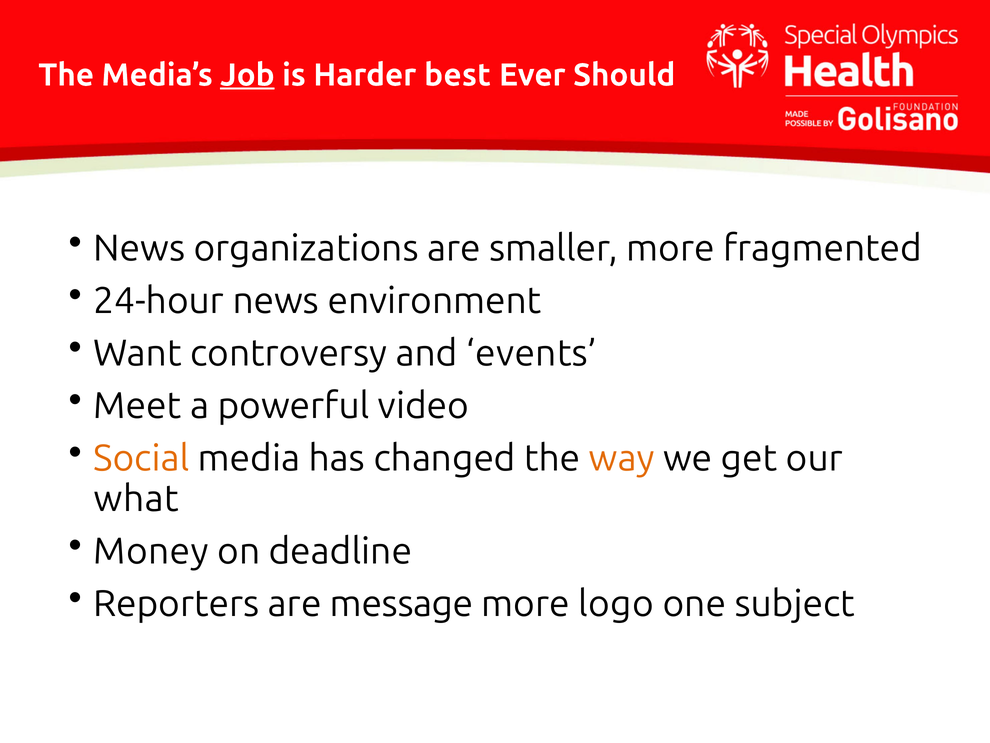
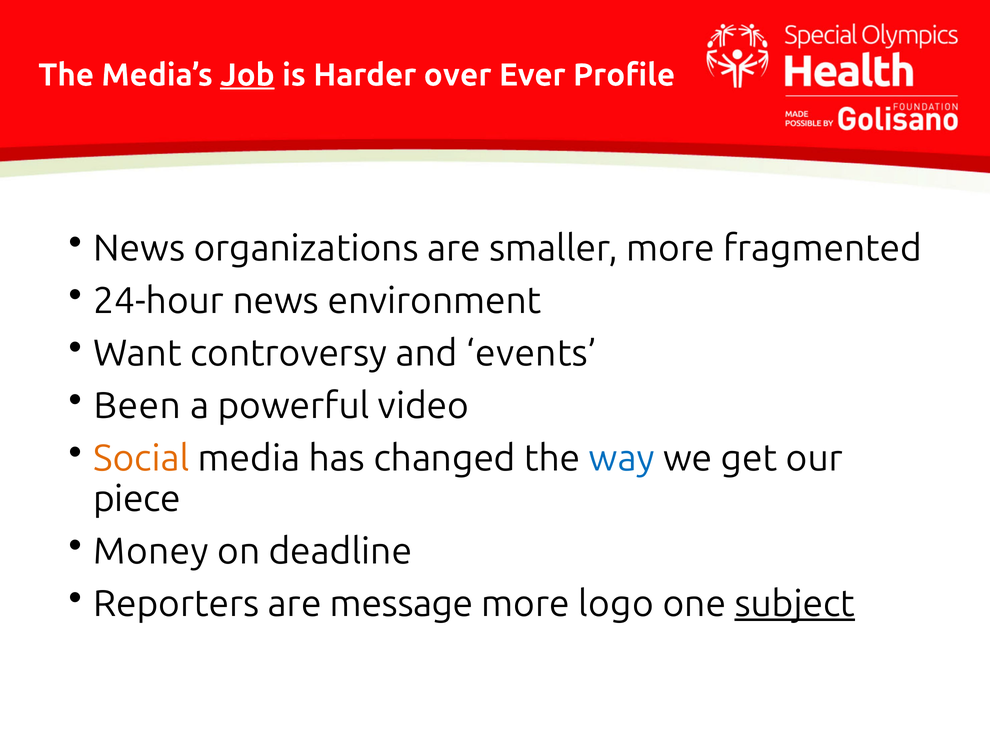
best: best -> over
Should: Should -> Profile
Meet: Meet -> Been
way colour: orange -> blue
what: what -> piece
subject underline: none -> present
